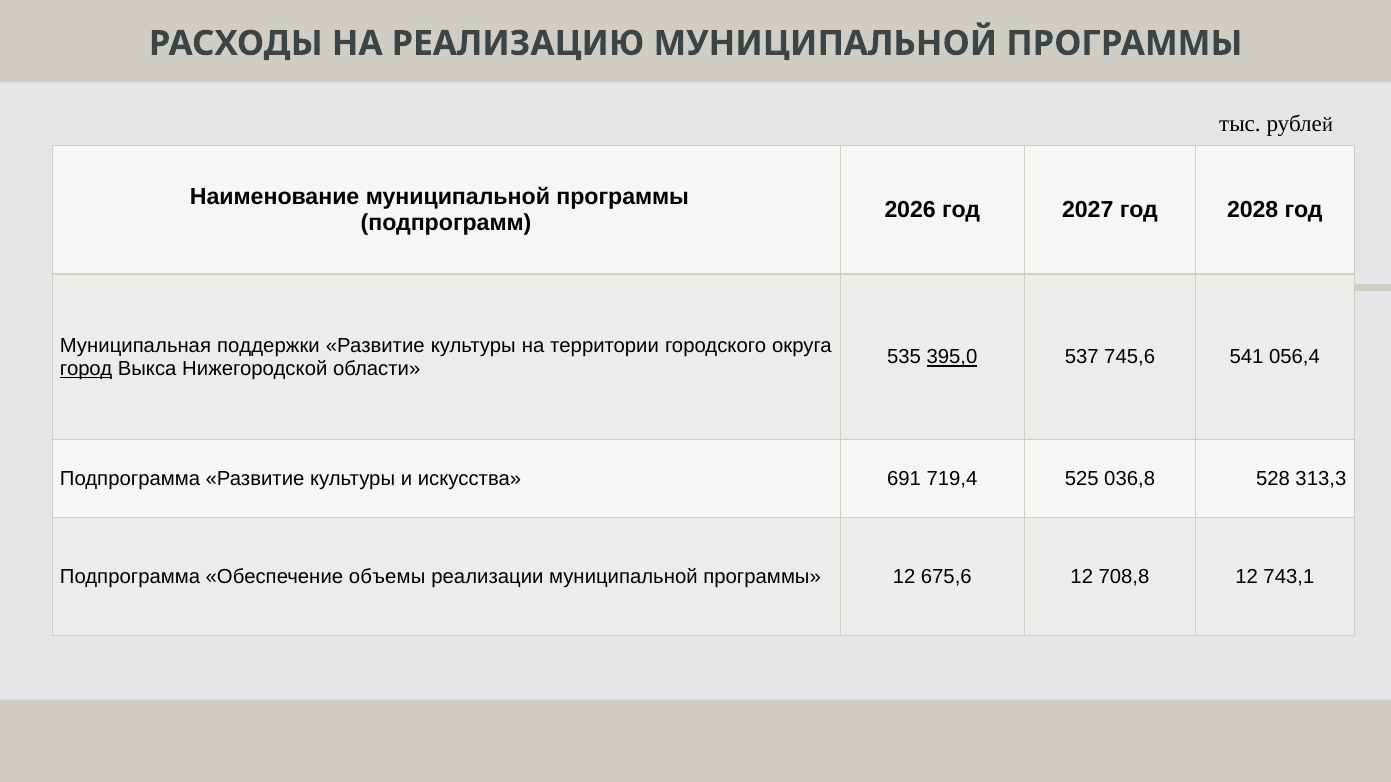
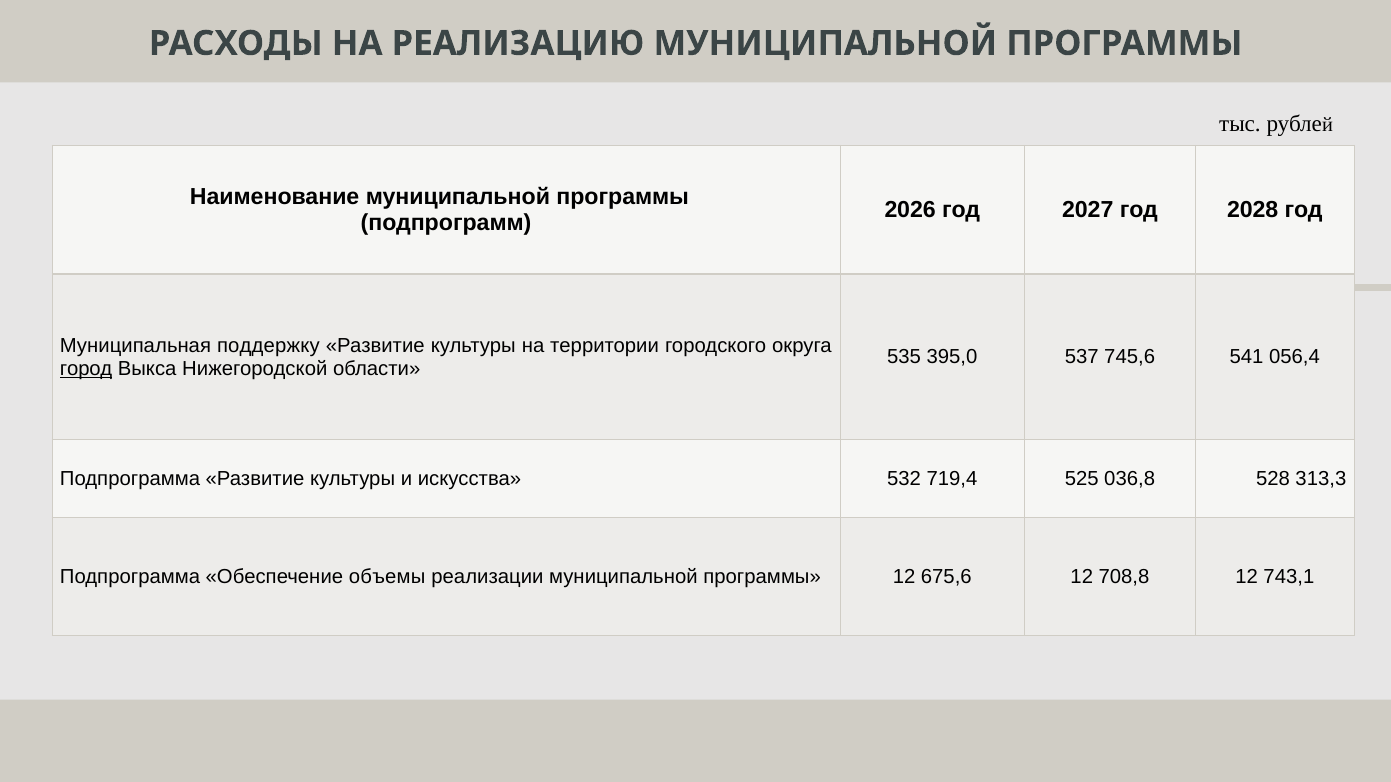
поддержки: поддержки -> поддержку
395,0 underline: present -> none
691: 691 -> 532
